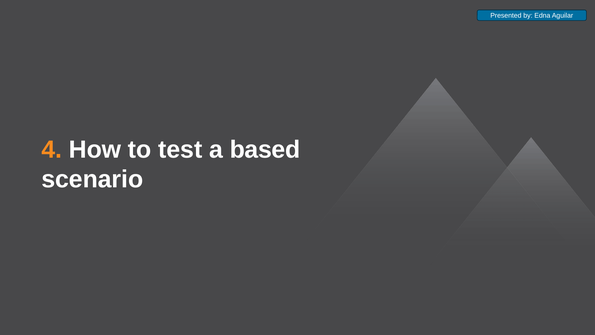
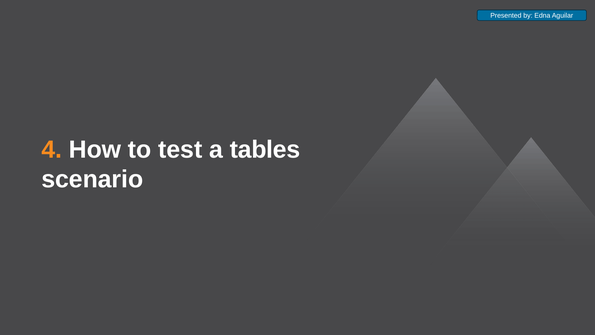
based: based -> tables
